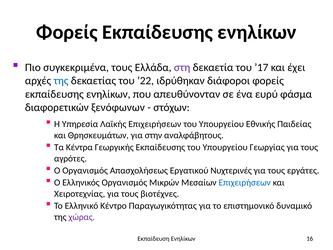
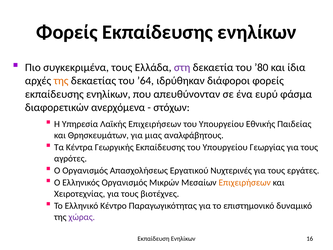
’17: ’17 -> ’80
έχει: έχει -> ίδια
της at (61, 81) colour: blue -> orange
’22: ’22 -> ’64
ξενόφωνων: ξενόφωνων -> ανερχόμενα
στην: στην -> μιας
Επιχειρήσεων at (245, 182) colour: blue -> orange
